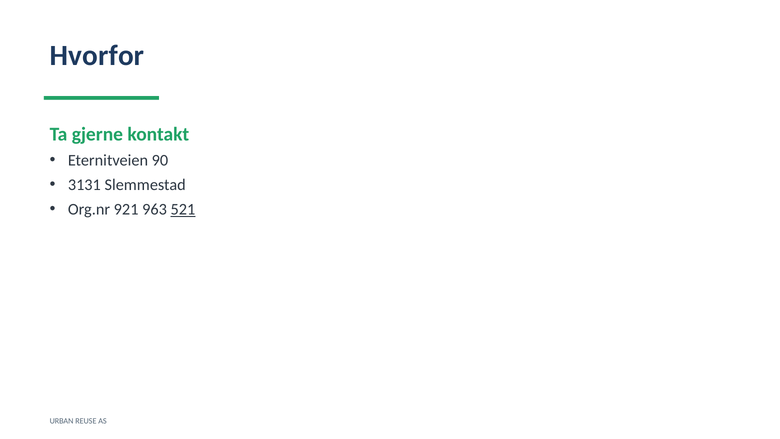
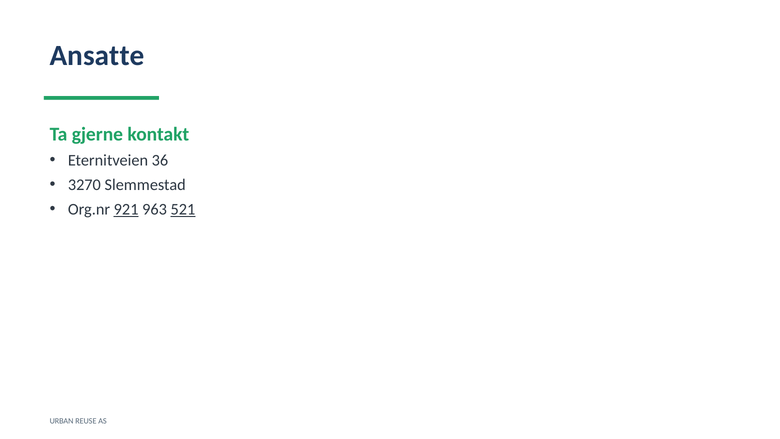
Hvorfor: Hvorfor -> Ansatte
90: 90 -> 36
3131: 3131 -> 3270
921 underline: none -> present
